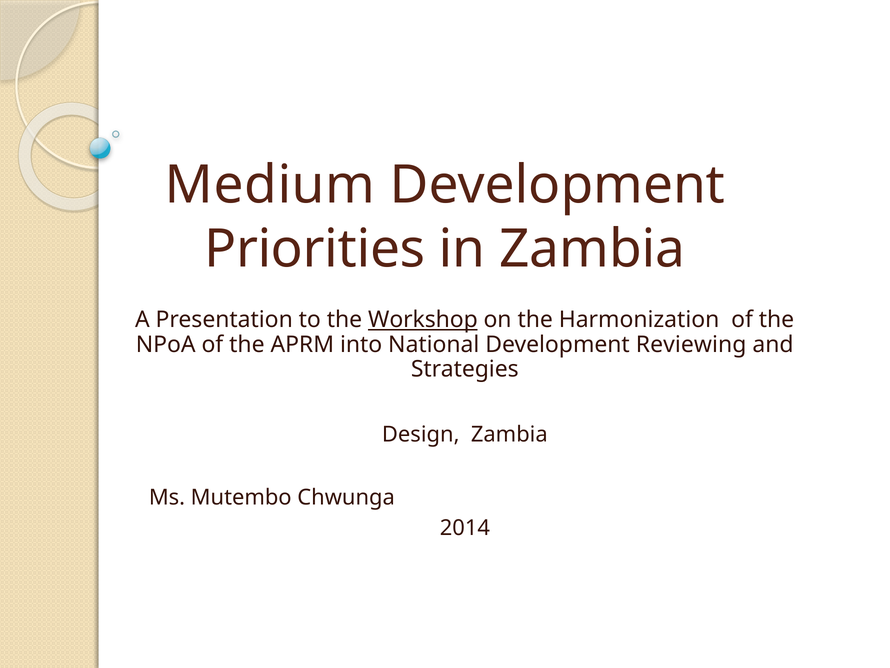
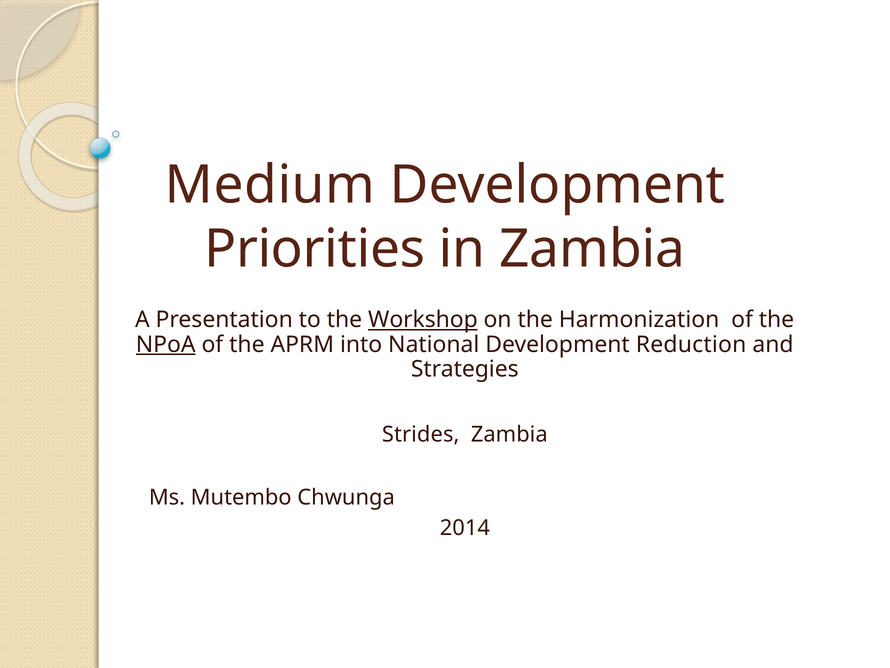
NPoA underline: none -> present
Reviewing: Reviewing -> Reduction
Design: Design -> Strides
